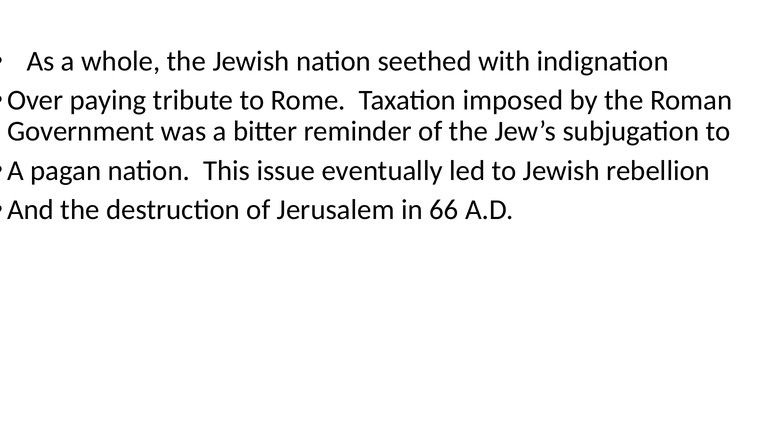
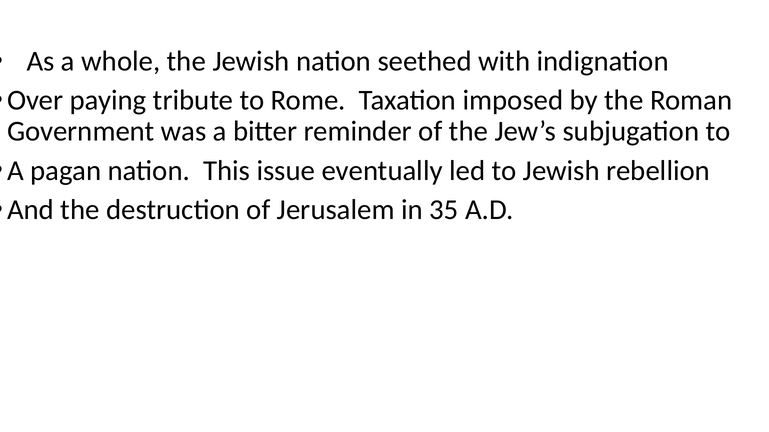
66: 66 -> 35
